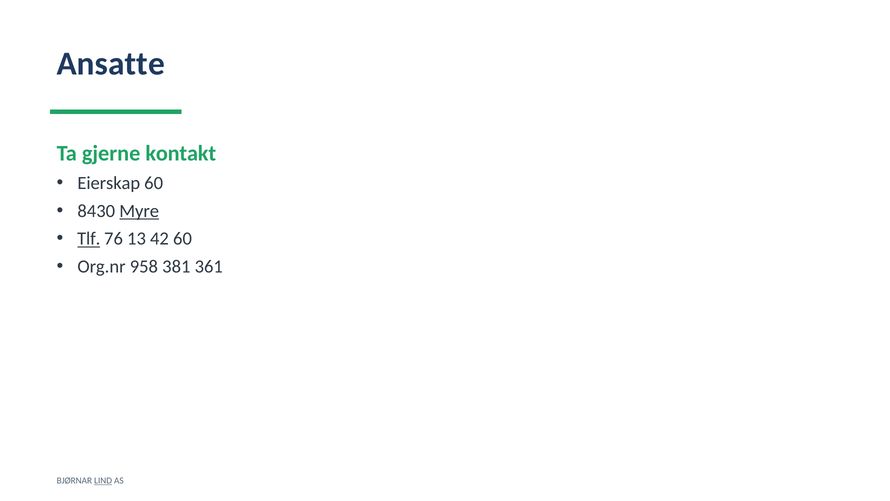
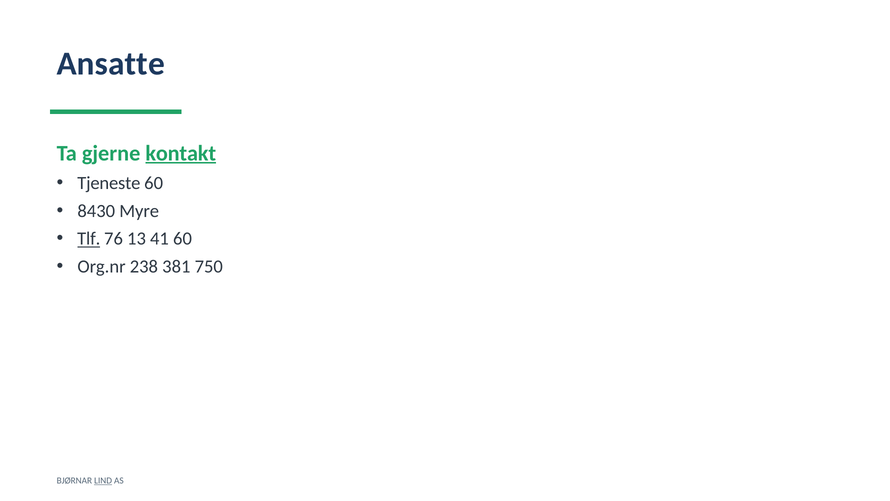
kontakt underline: none -> present
Eierskap: Eierskap -> Tjeneste
Myre underline: present -> none
42: 42 -> 41
958: 958 -> 238
361: 361 -> 750
